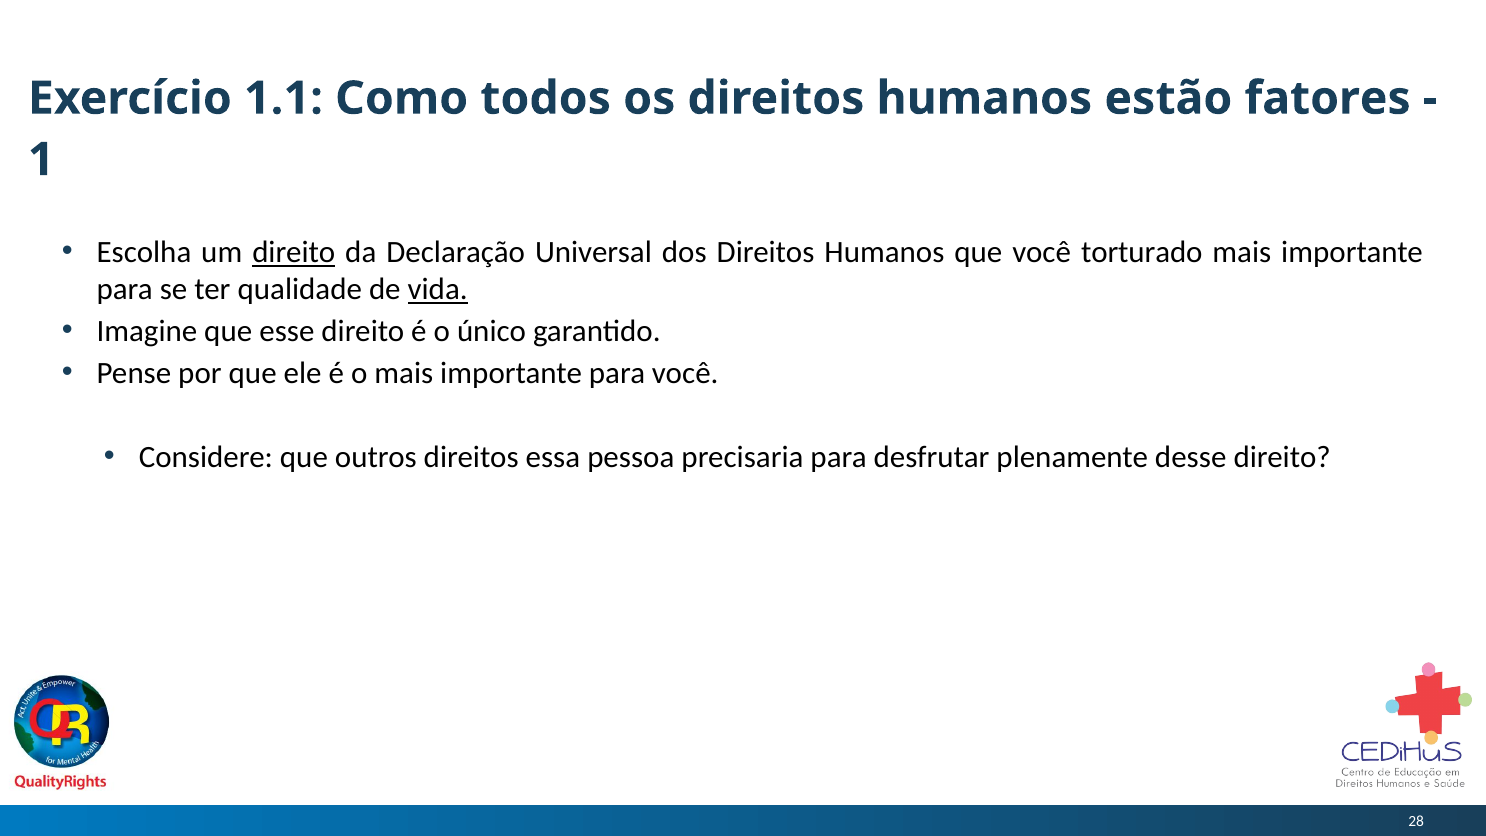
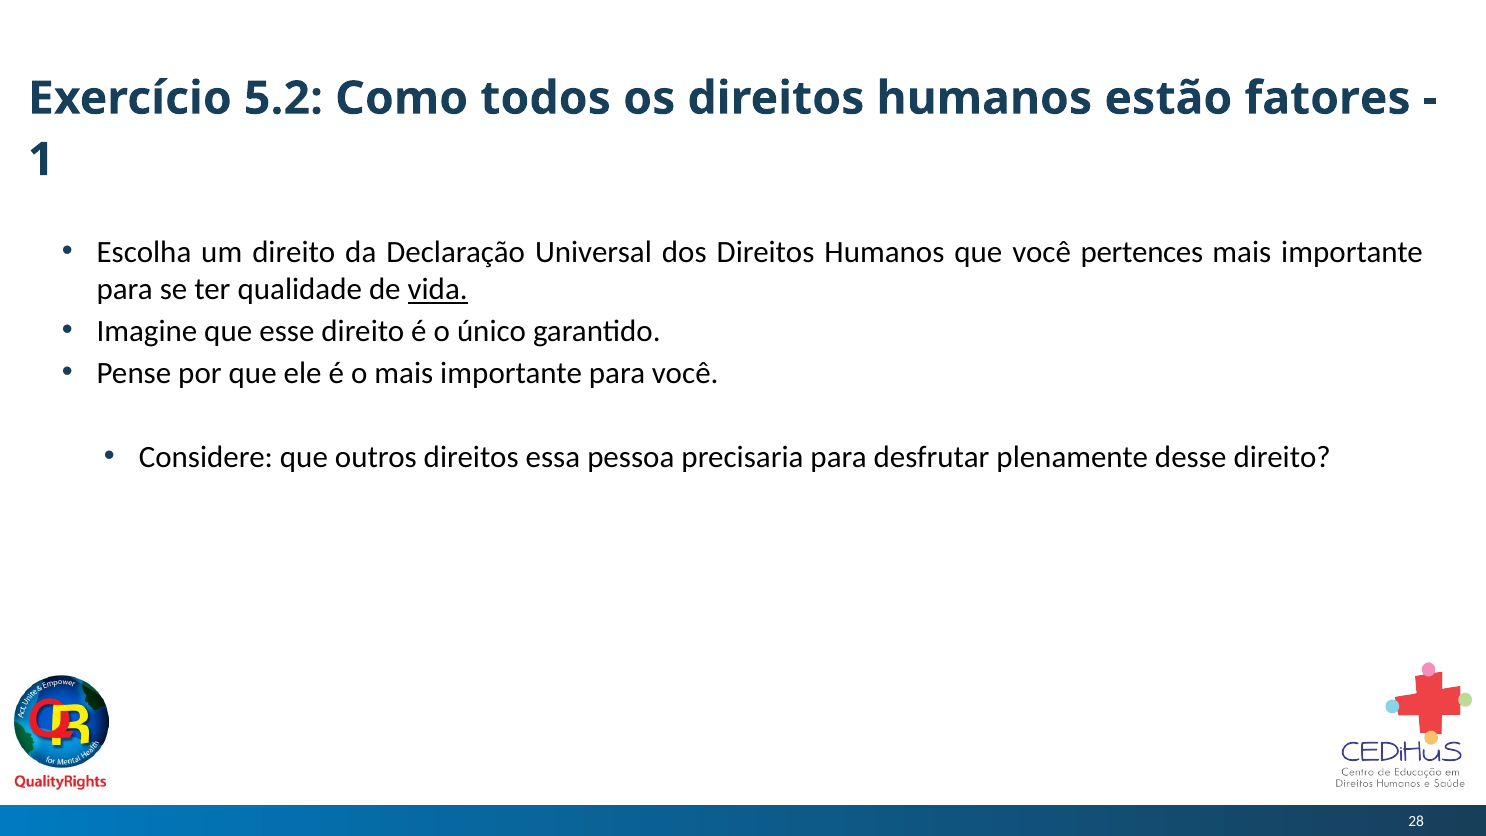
1.1: 1.1 -> 5.2
direito at (294, 252) underline: present -> none
torturado: torturado -> pertences
